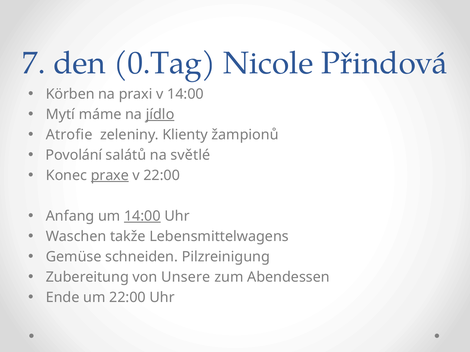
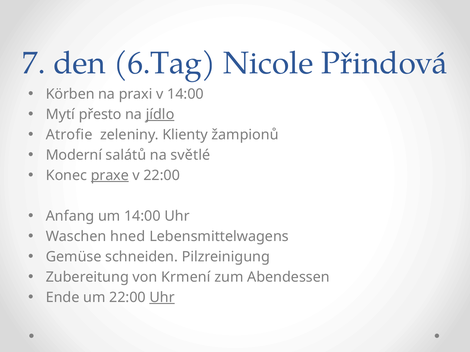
0.Tag: 0.Tag -> 6.Tag
máme: máme -> přesto
Povolání: Povolání -> Moderní
14:00 at (142, 216) underline: present -> none
takže: takže -> hned
Unsere: Unsere -> Krmení
Uhr at (162, 298) underline: none -> present
